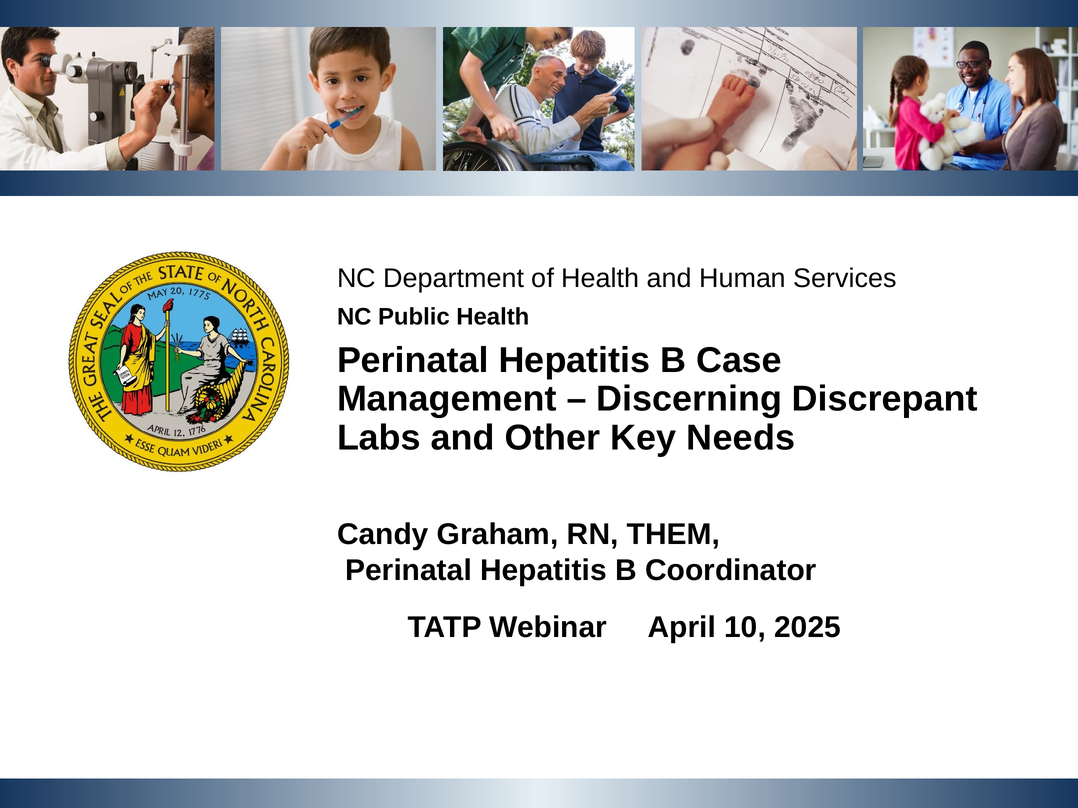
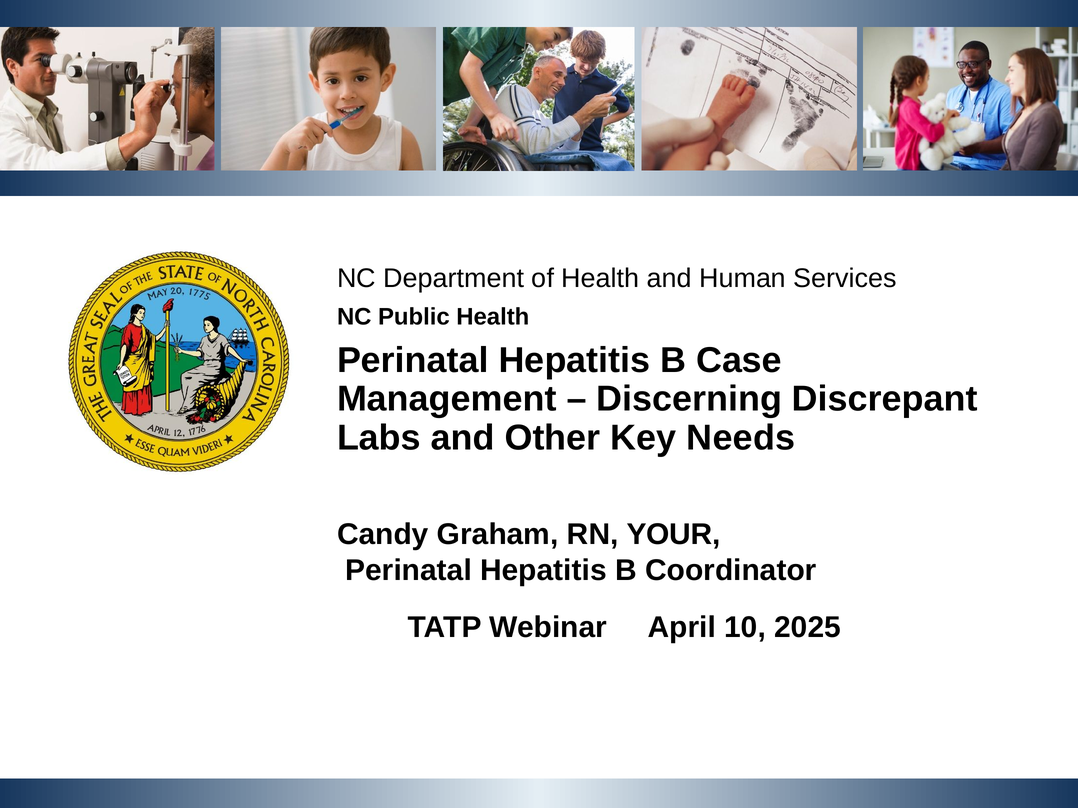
THEM: THEM -> YOUR
